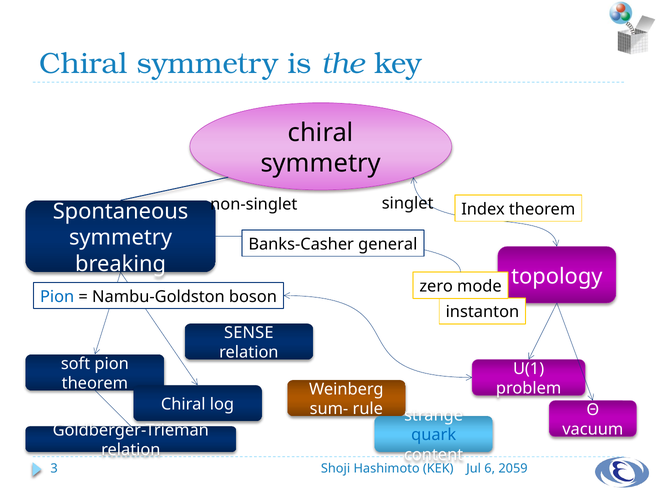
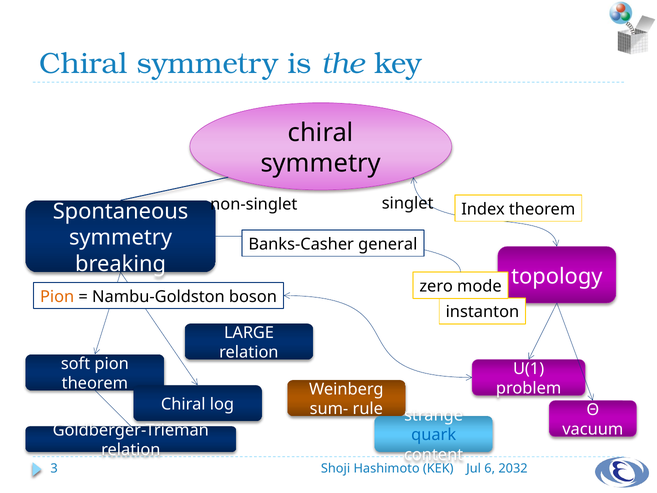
Pion at (57, 297) colour: blue -> orange
SENSE: SENSE -> LARGE
2059: 2059 -> 2032
